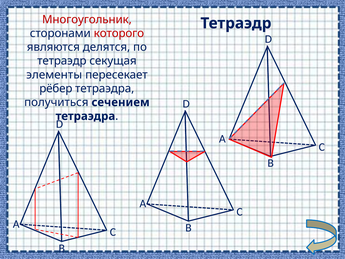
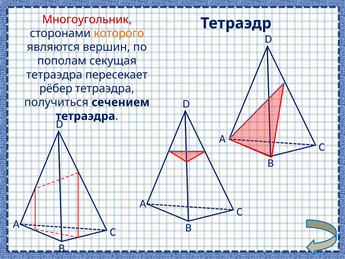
которого colour: red -> orange
делятся: делятся -> вершин
тетраэдр at (62, 61): тетраэдр -> пополам
элементы at (54, 75): элементы -> тетраэдра
